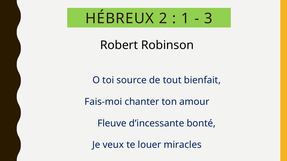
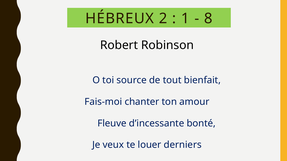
3: 3 -> 8
miracles: miracles -> derniers
